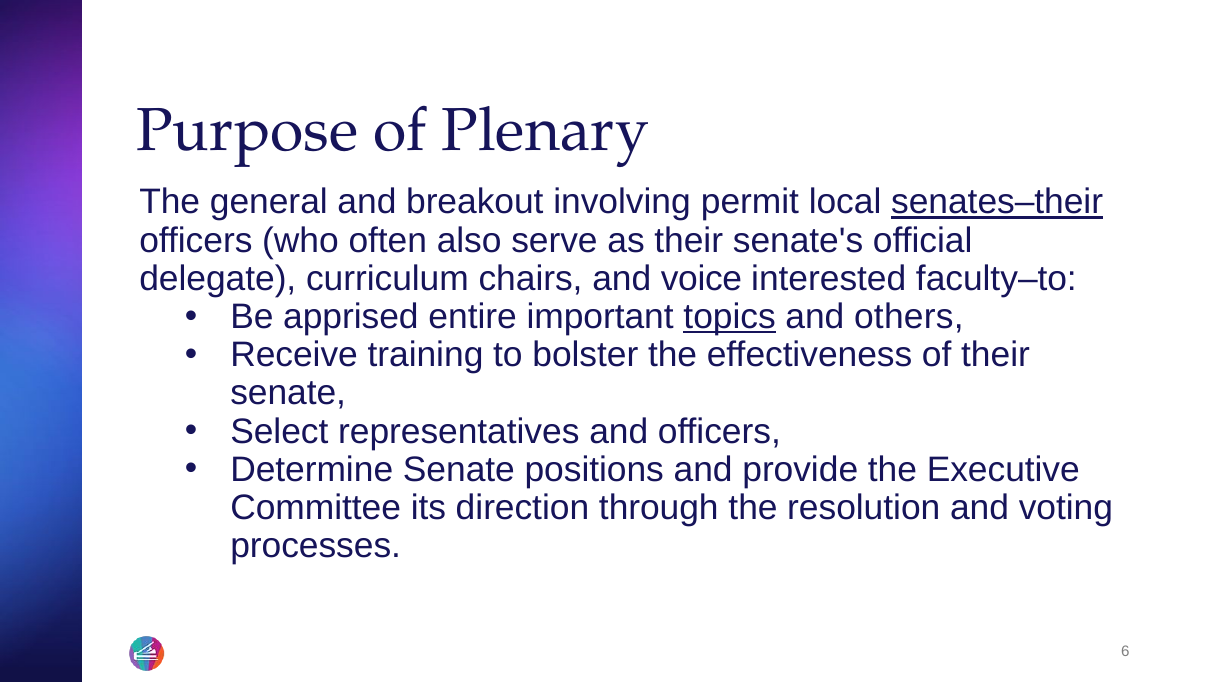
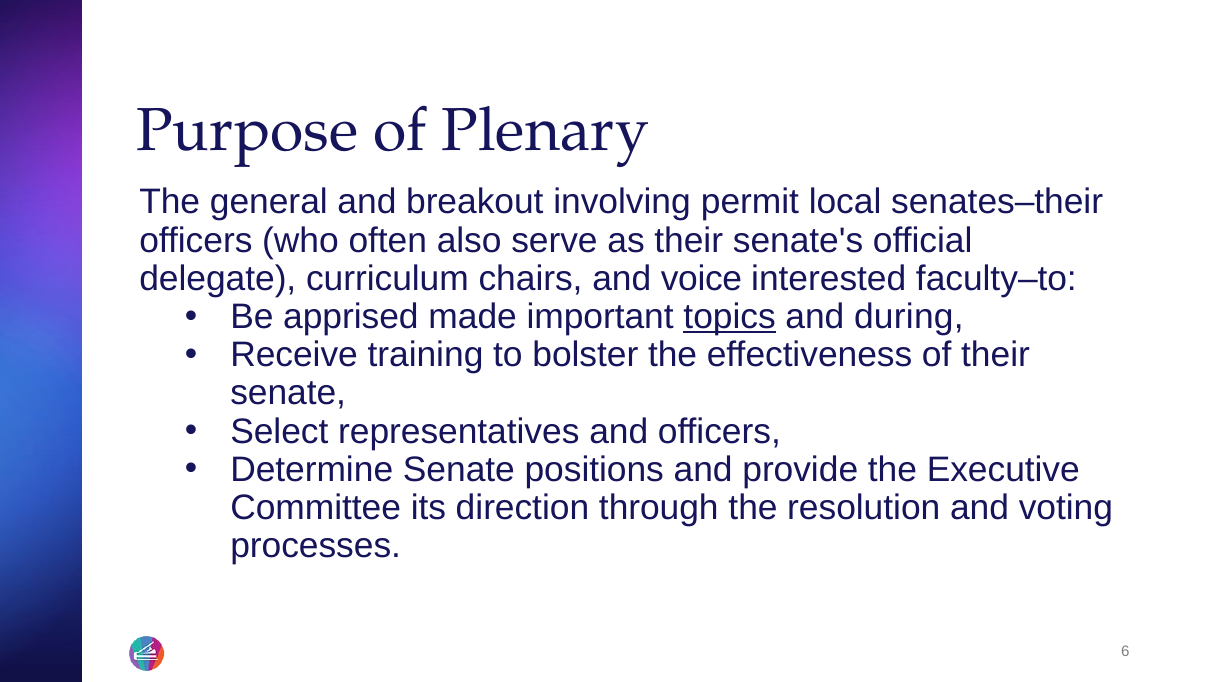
senates–their underline: present -> none
entire: entire -> made
others: others -> during
